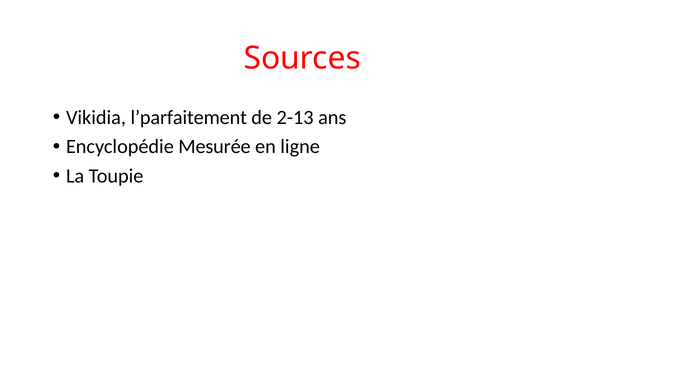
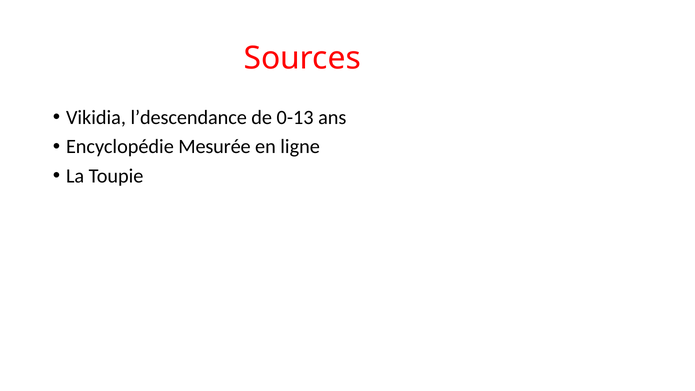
l’parfaitement: l’parfaitement -> l’descendance
2-13: 2-13 -> 0-13
